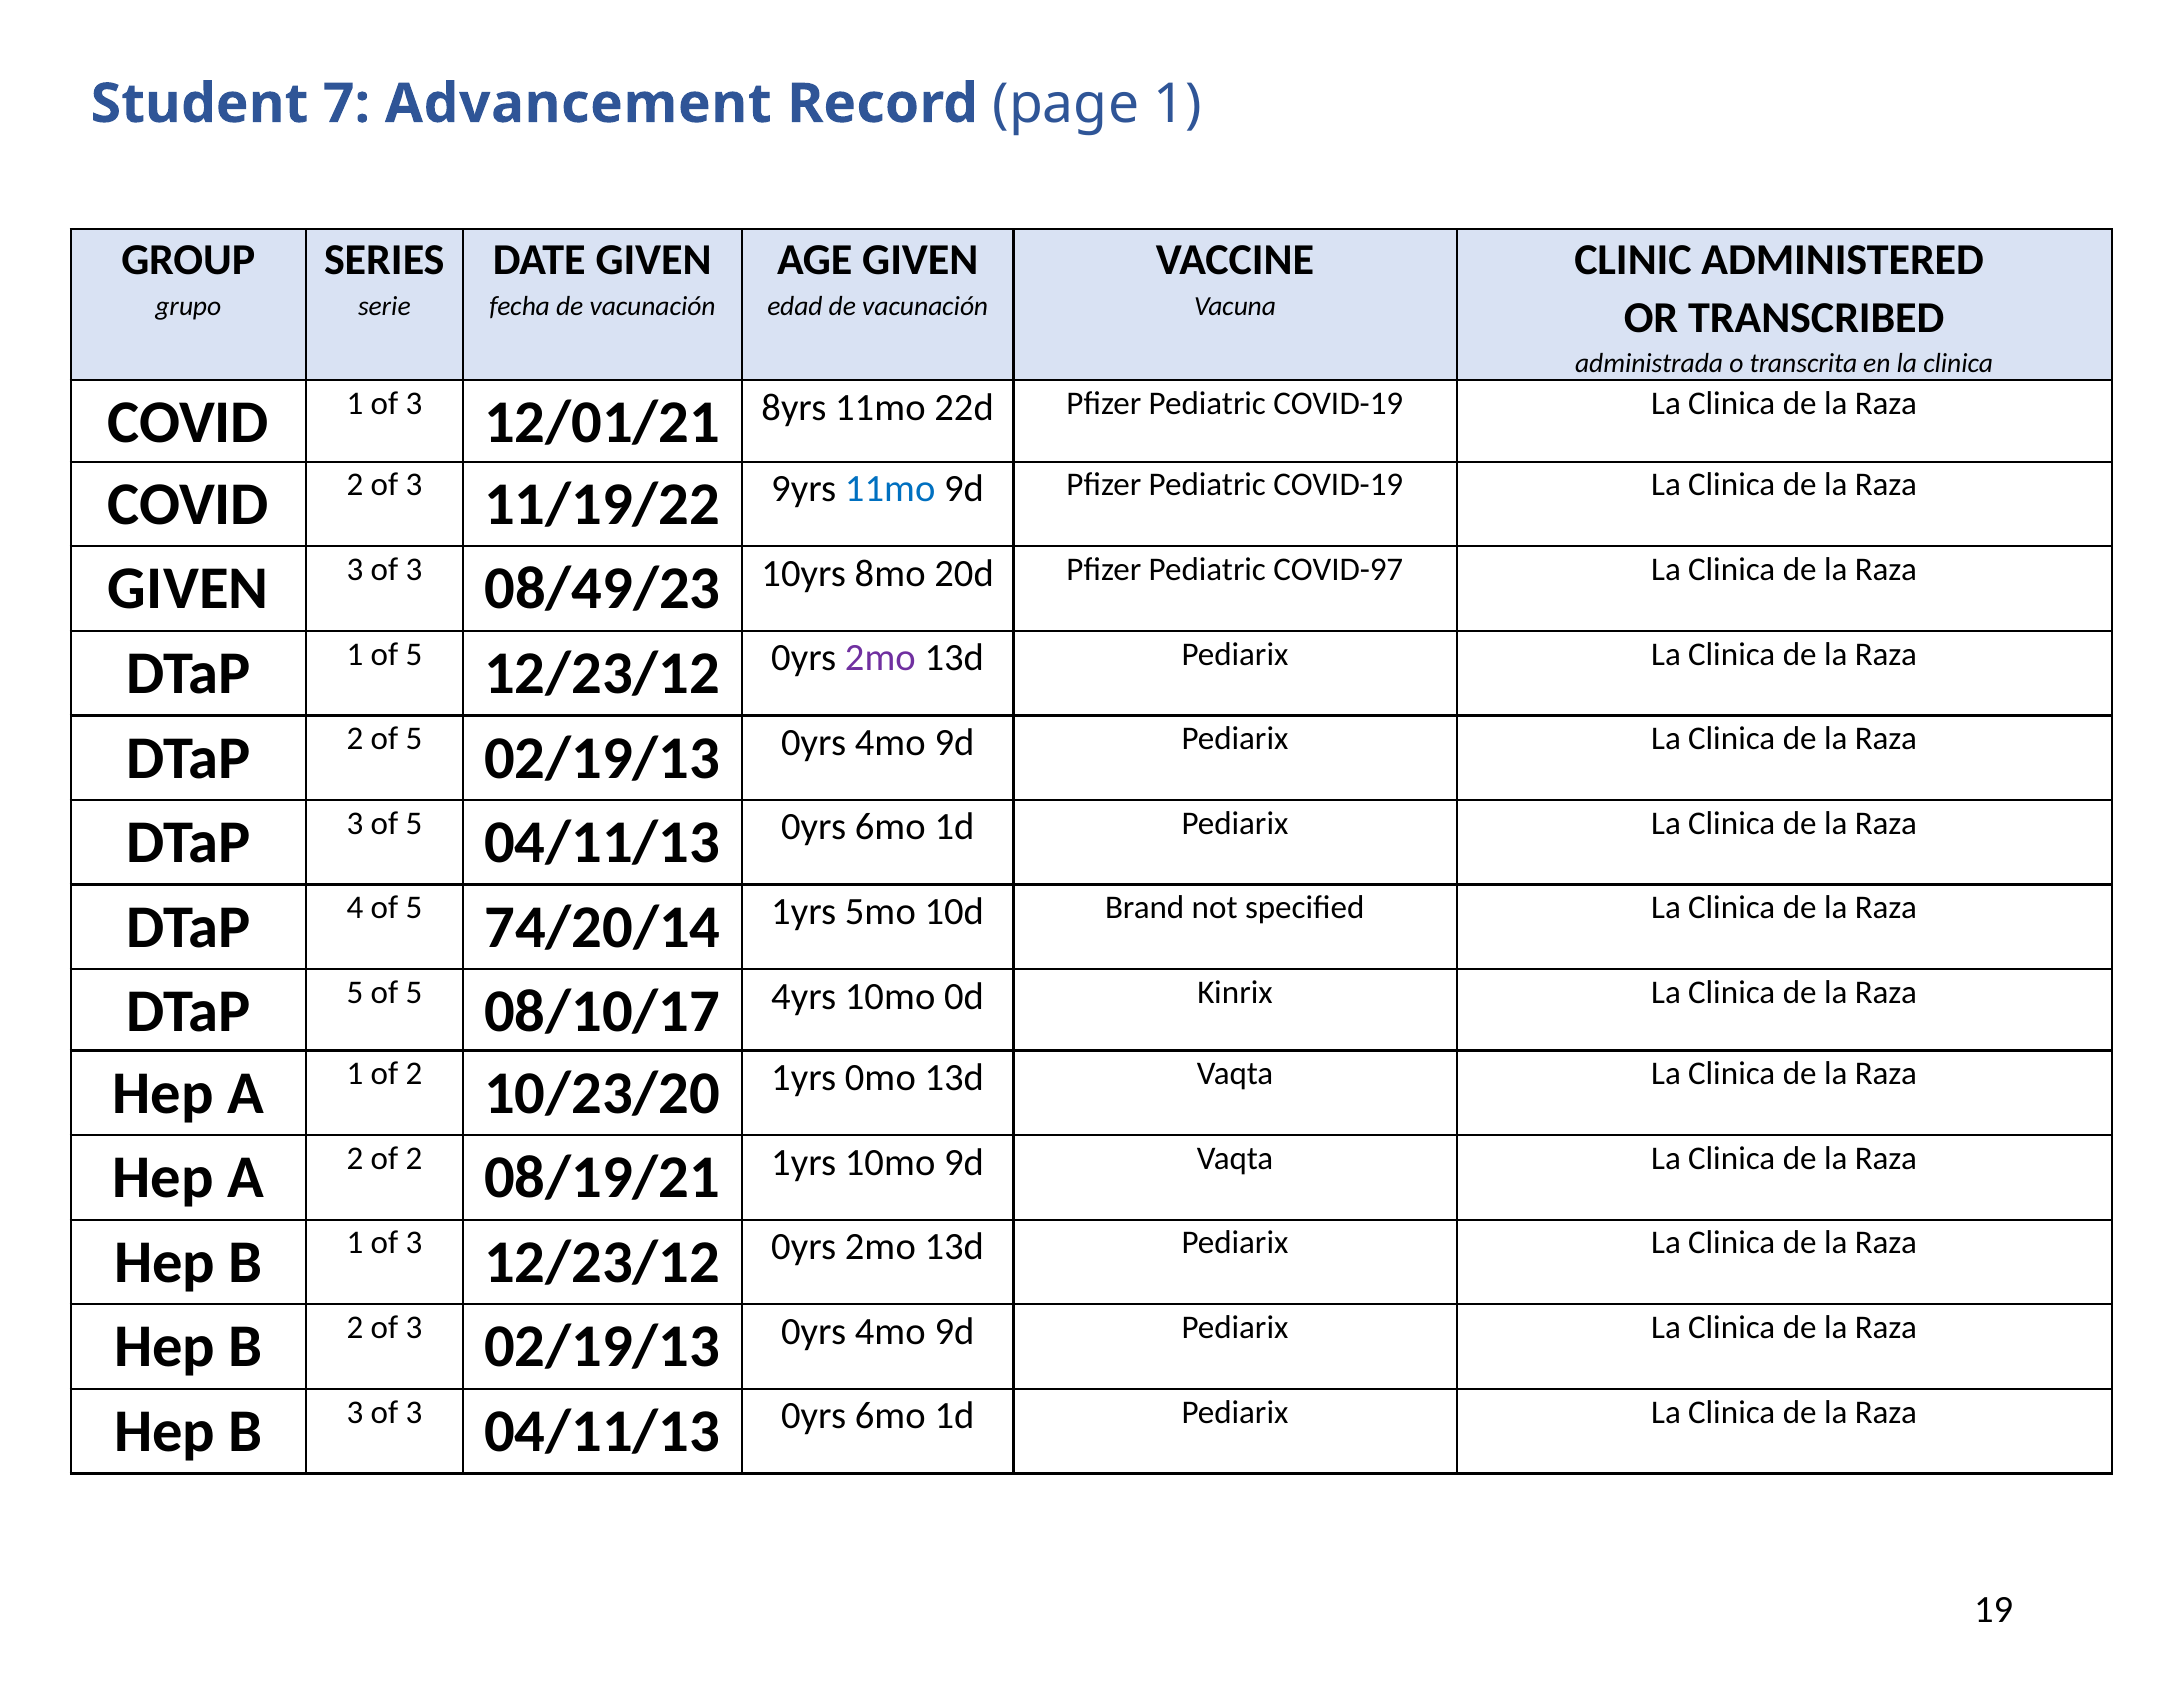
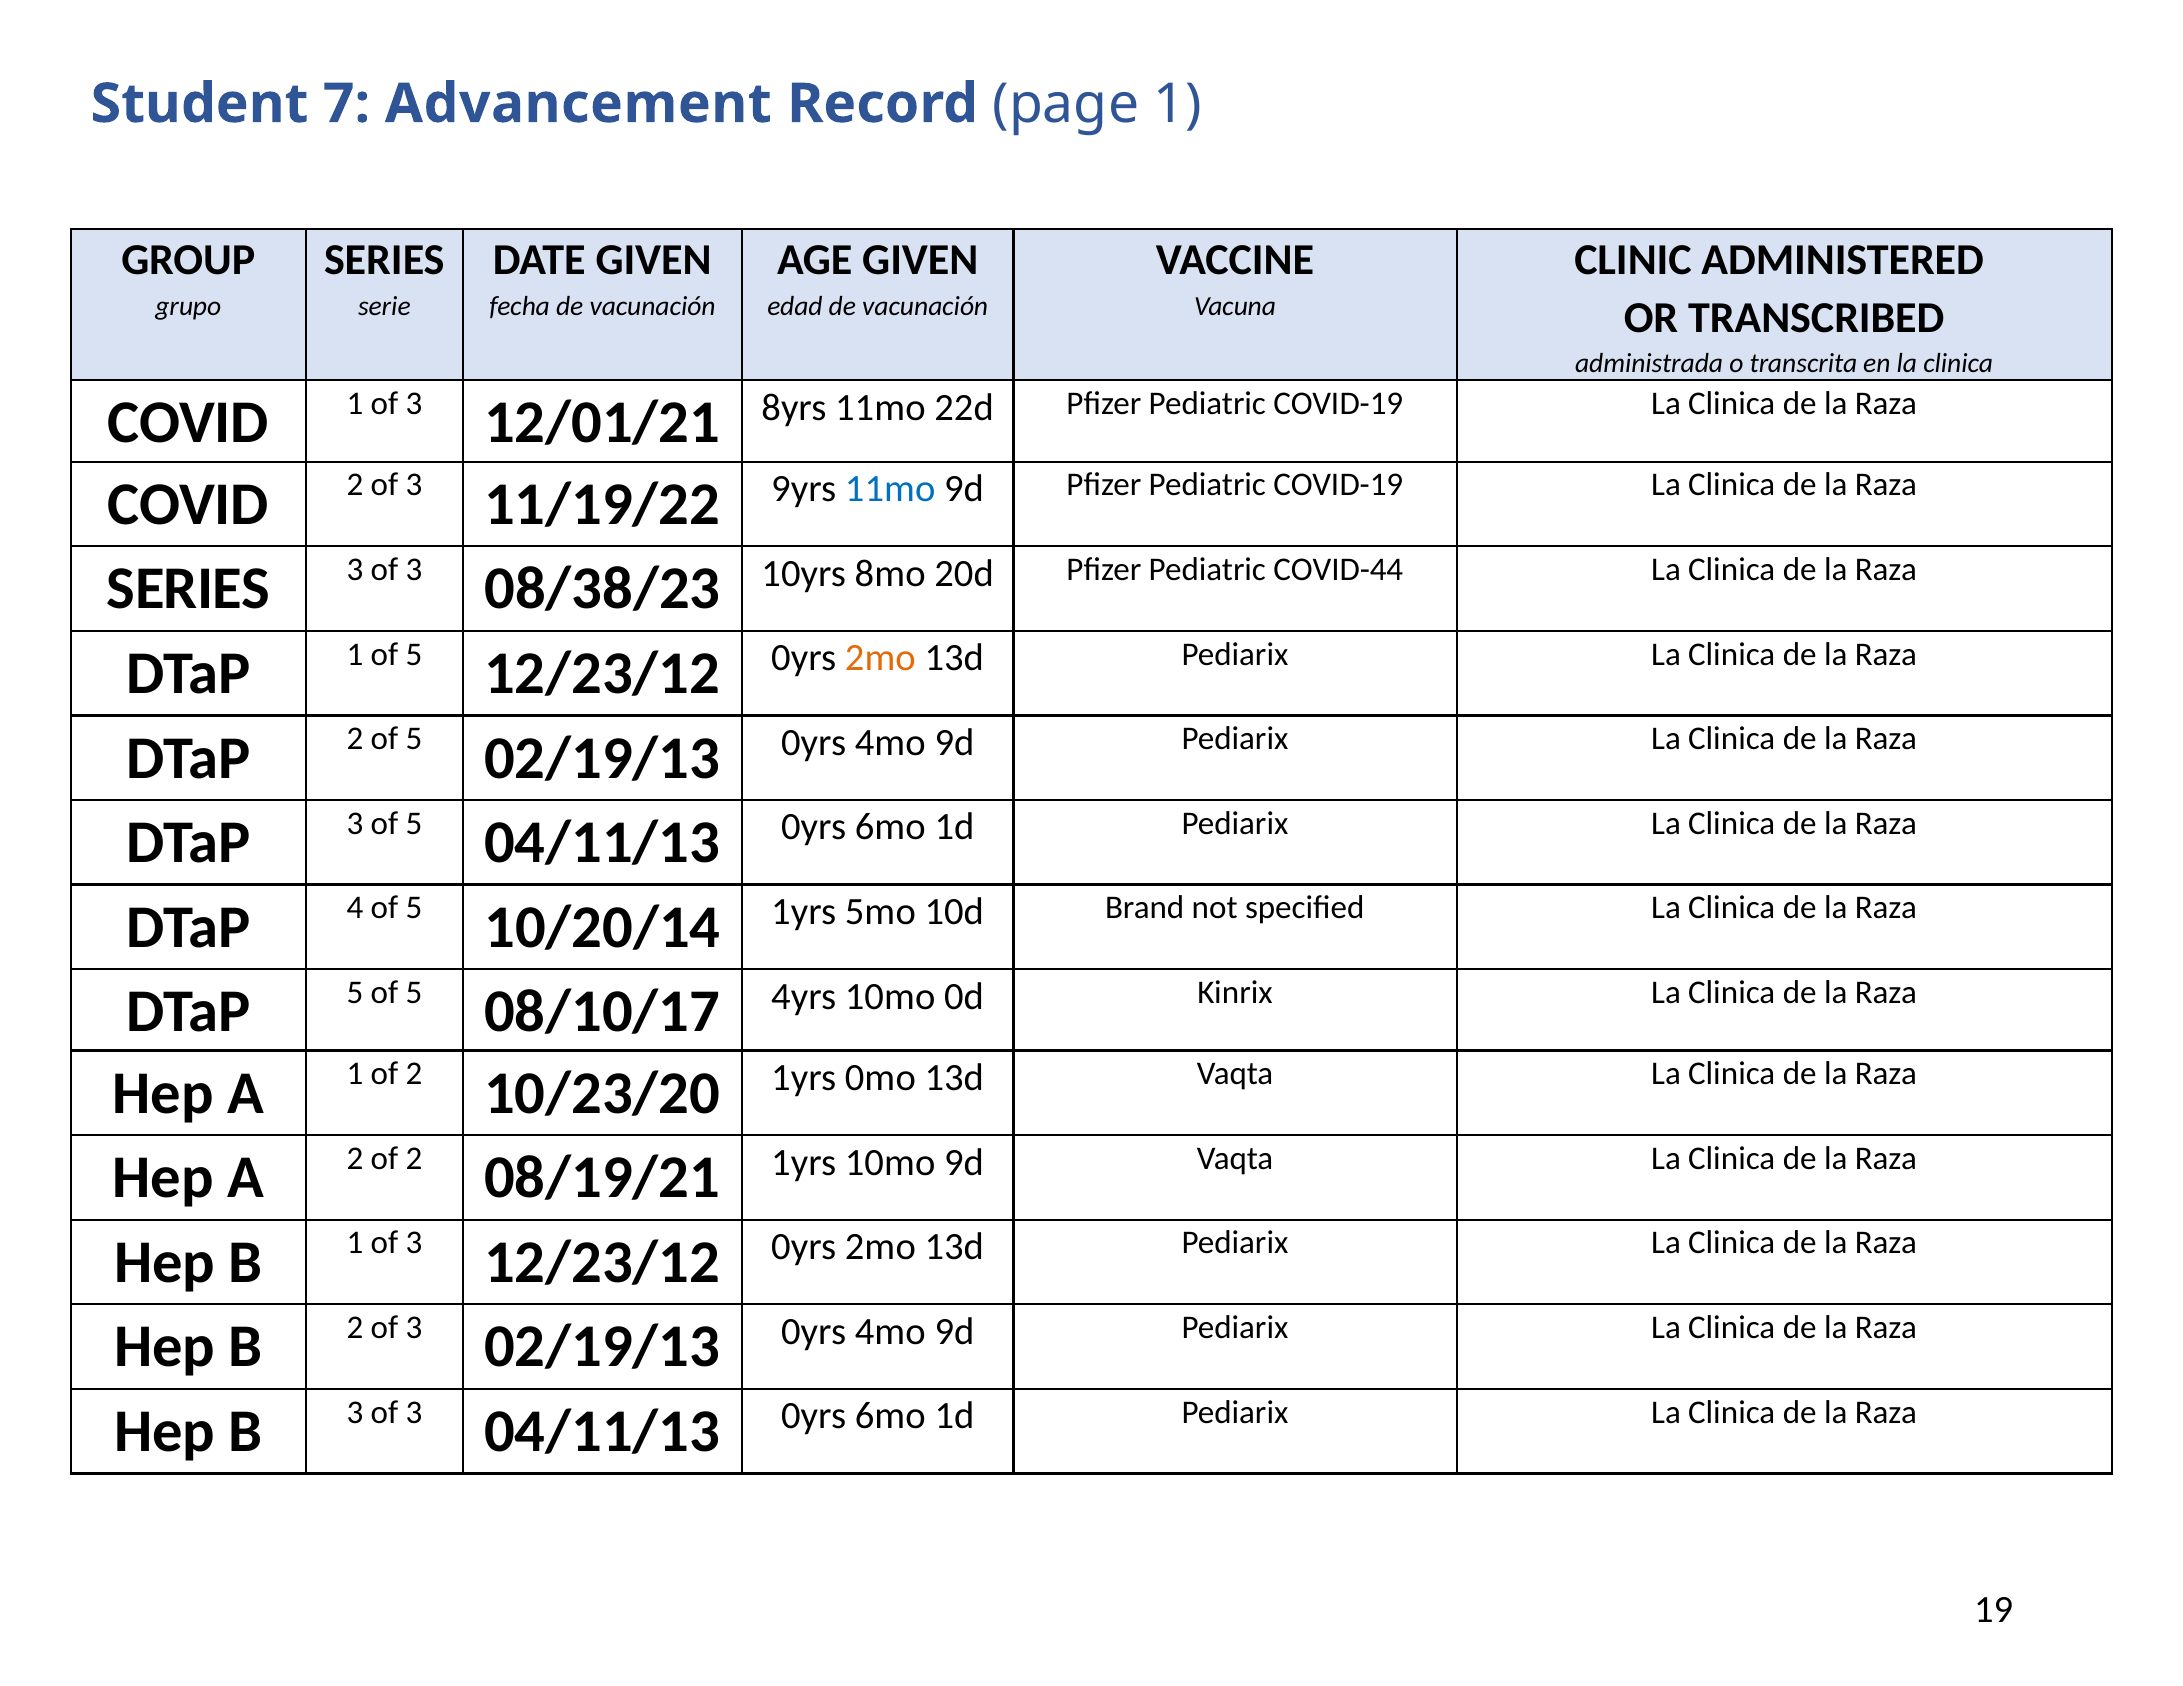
GIVEN at (188, 589): GIVEN -> SERIES
08/49/23: 08/49/23 -> 08/38/23
COVID-97: COVID-97 -> COVID-44
2mo at (880, 658) colour: purple -> orange
74/20/14: 74/20/14 -> 10/20/14
